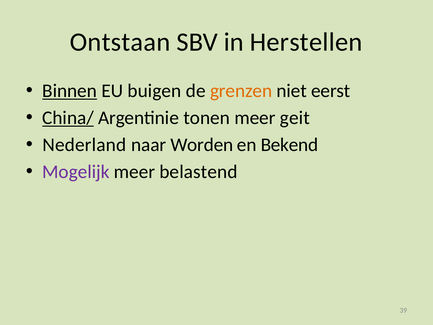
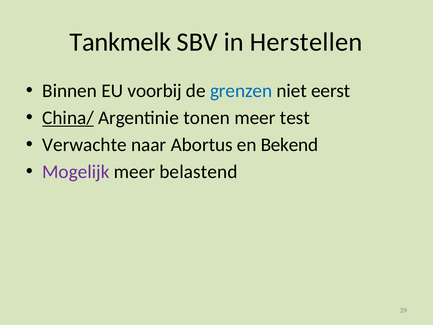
Ontstaan: Ontstaan -> Tankmelk
Binnen underline: present -> none
buigen: buigen -> voorbij
grenzen colour: orange -> blue
geit: geit -> test
Nederland: Nederland -> Verwachte
Worden: Worden -> Abortus
